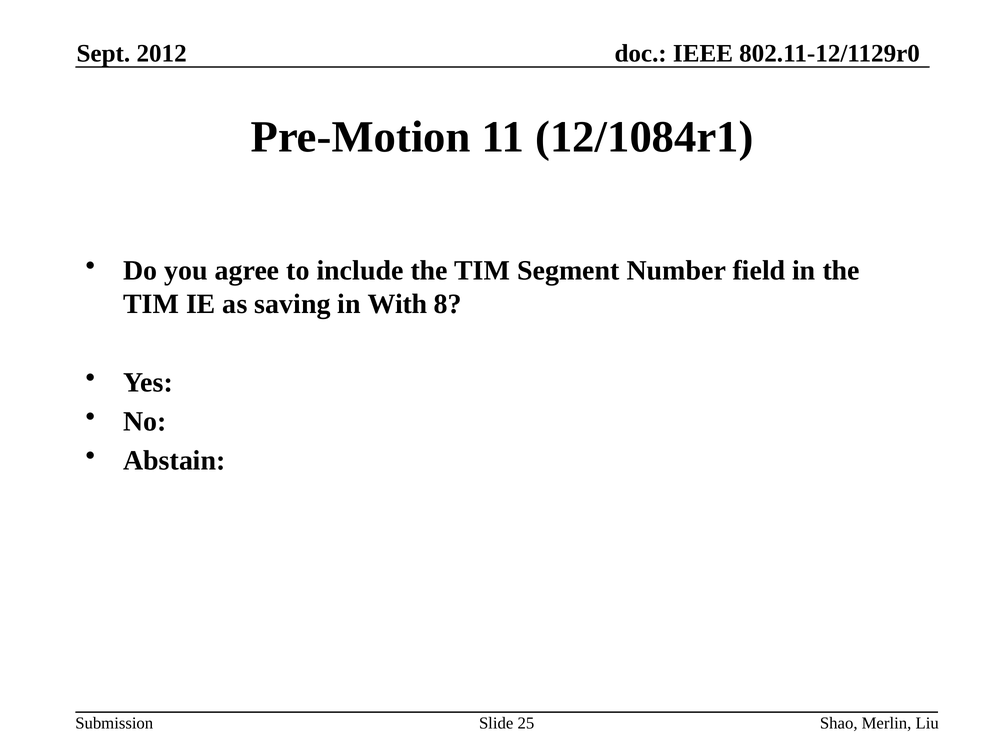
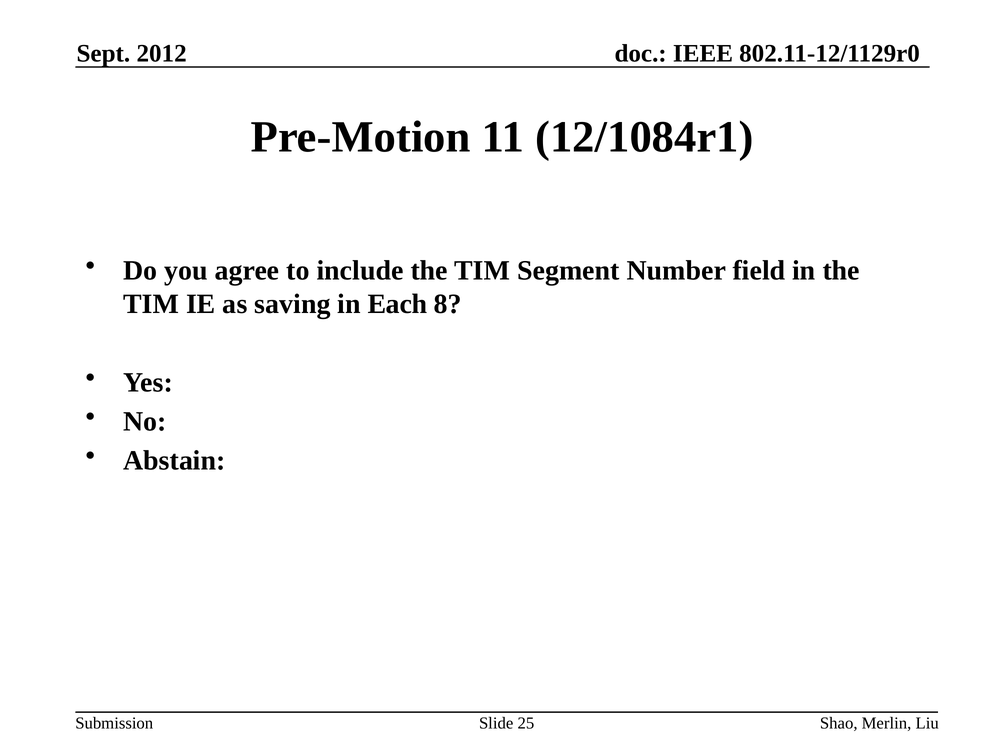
With: With -> Each
